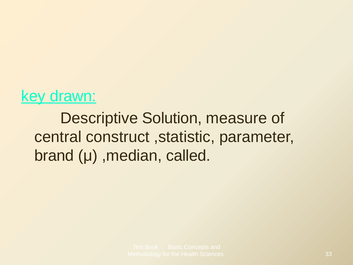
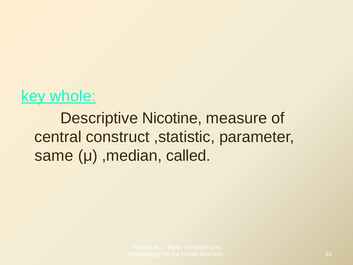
drawn: drawn -> whole
Solution: Solution -> Nicotine
brand: brand -> same
